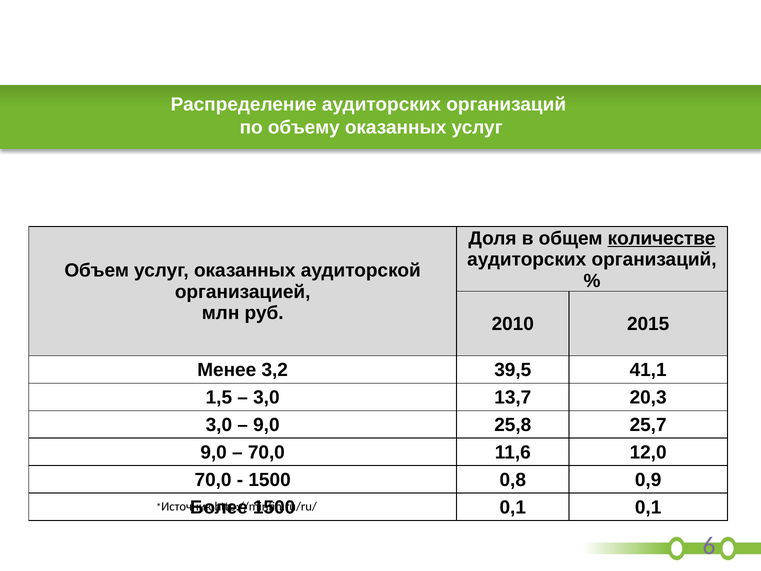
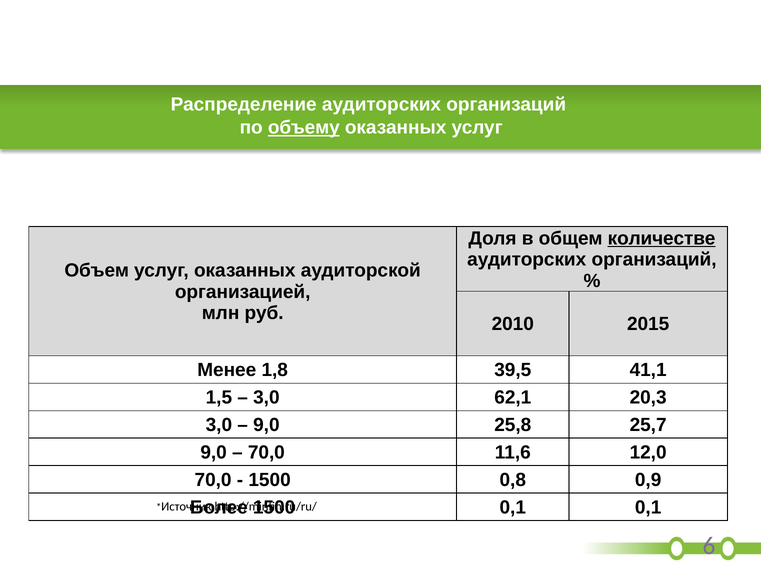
объему underline: none -> present
3,2: 3,2 -> 1,8
13,7: 13,7 -> 62,1
